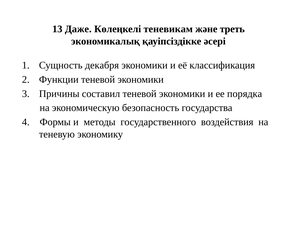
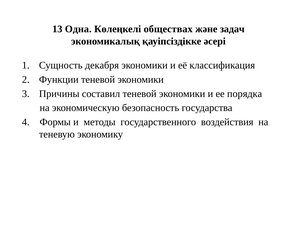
Даже: Даже -> Одна
теневикам: теневикам -> обществах
треть: треть -> задач
